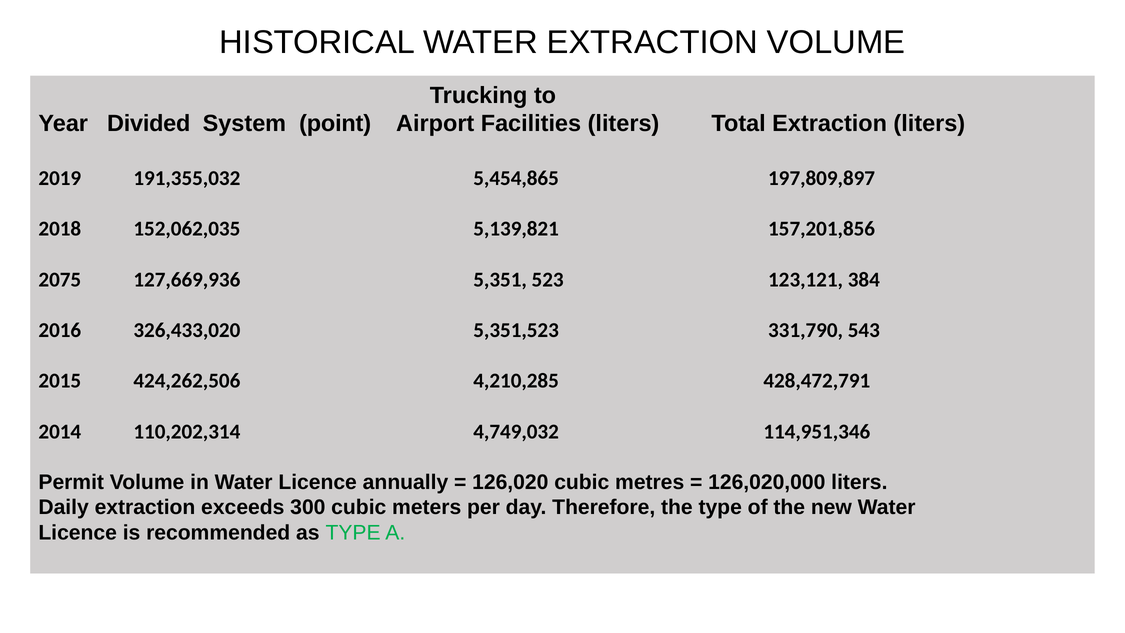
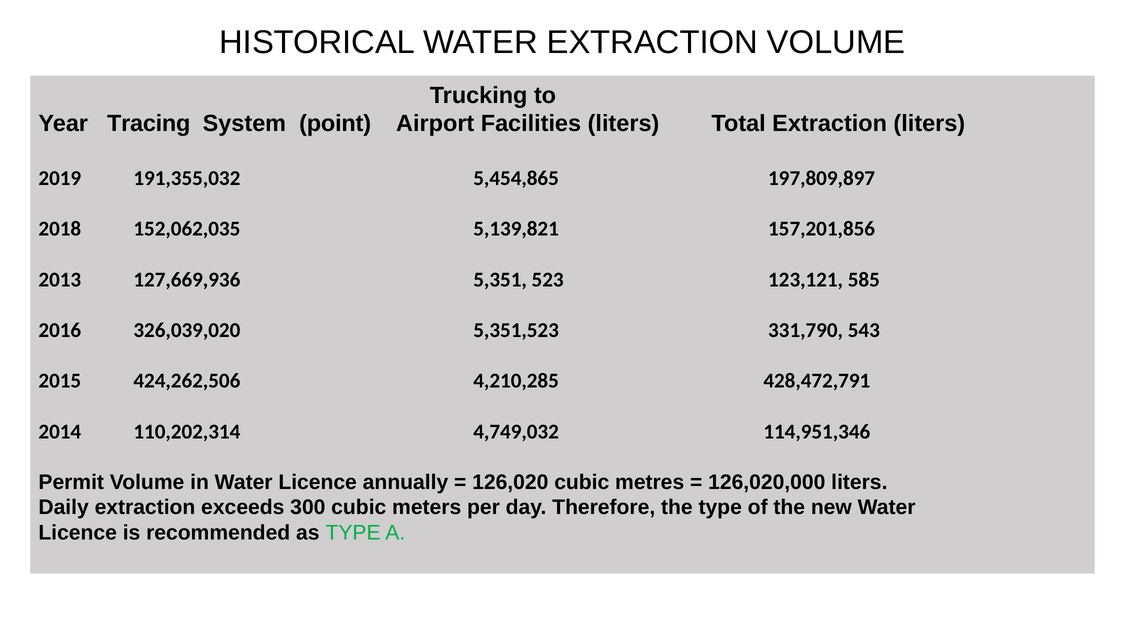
Divided: Divided -> Tracing
2075: 2075 -> 2013
384: 384 -> 585
326,433,020: 326,433,020 -> 326,039,020
